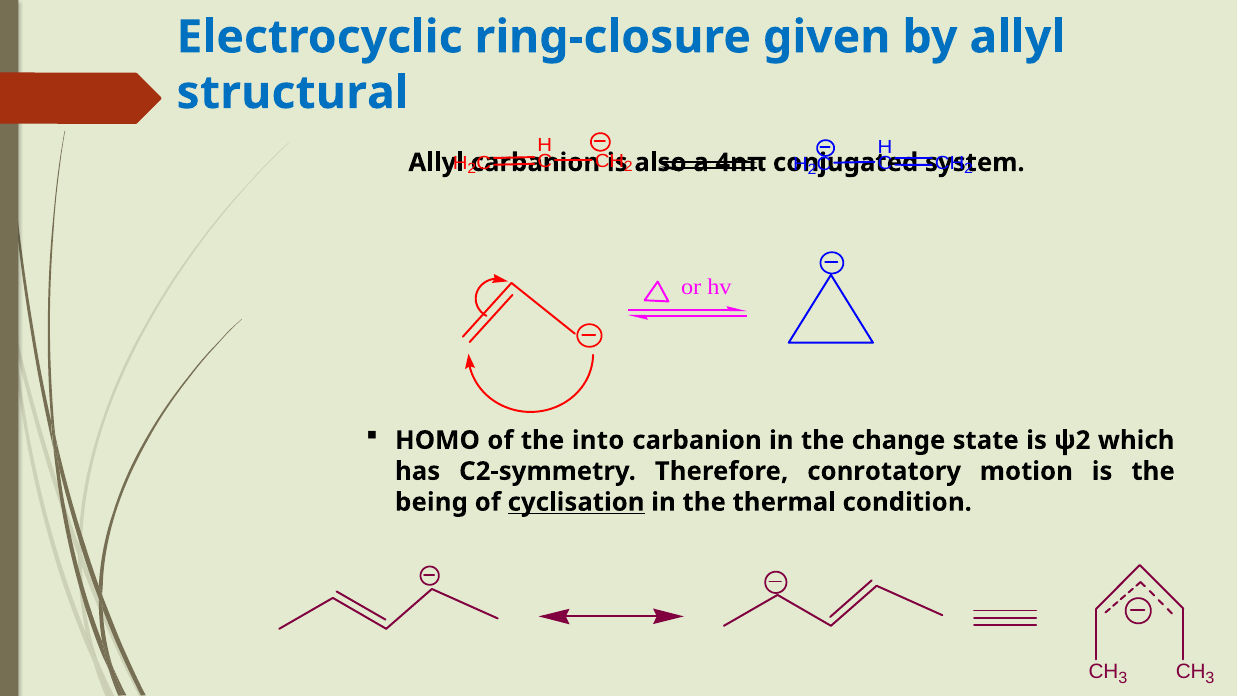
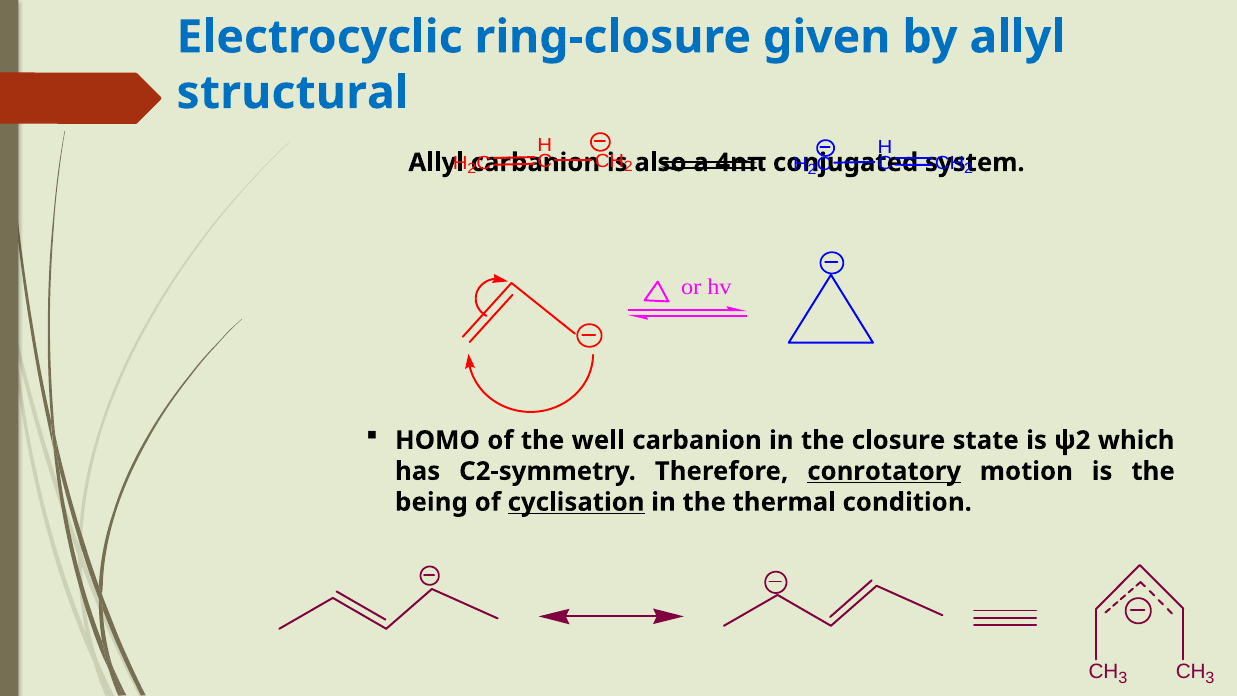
into: into -> well
change: change -> closure
conrotatory underline: none -> present
